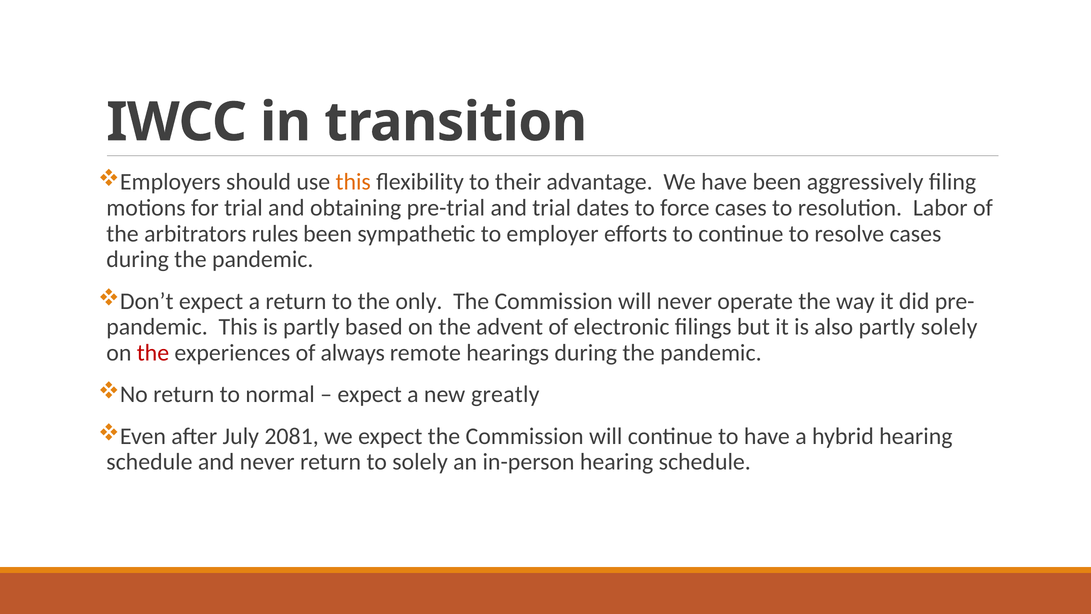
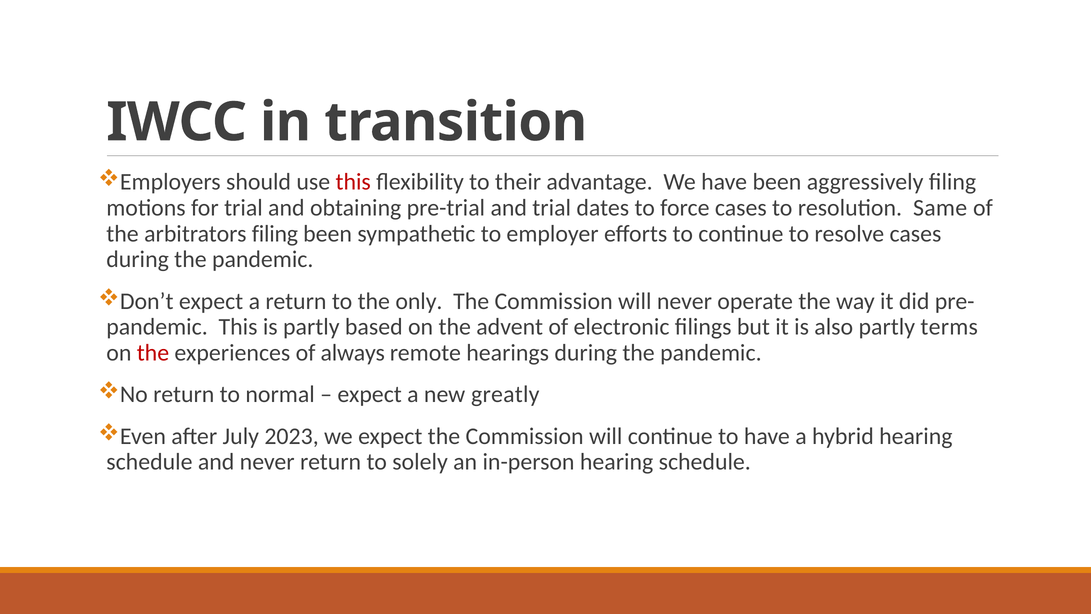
this at (353, 182) colour: orange -> red
Labor: Labor -> Same
arbitrators rules: rules -> filing
partly solely: solely -> terms
2081: 2081 -> 2023
